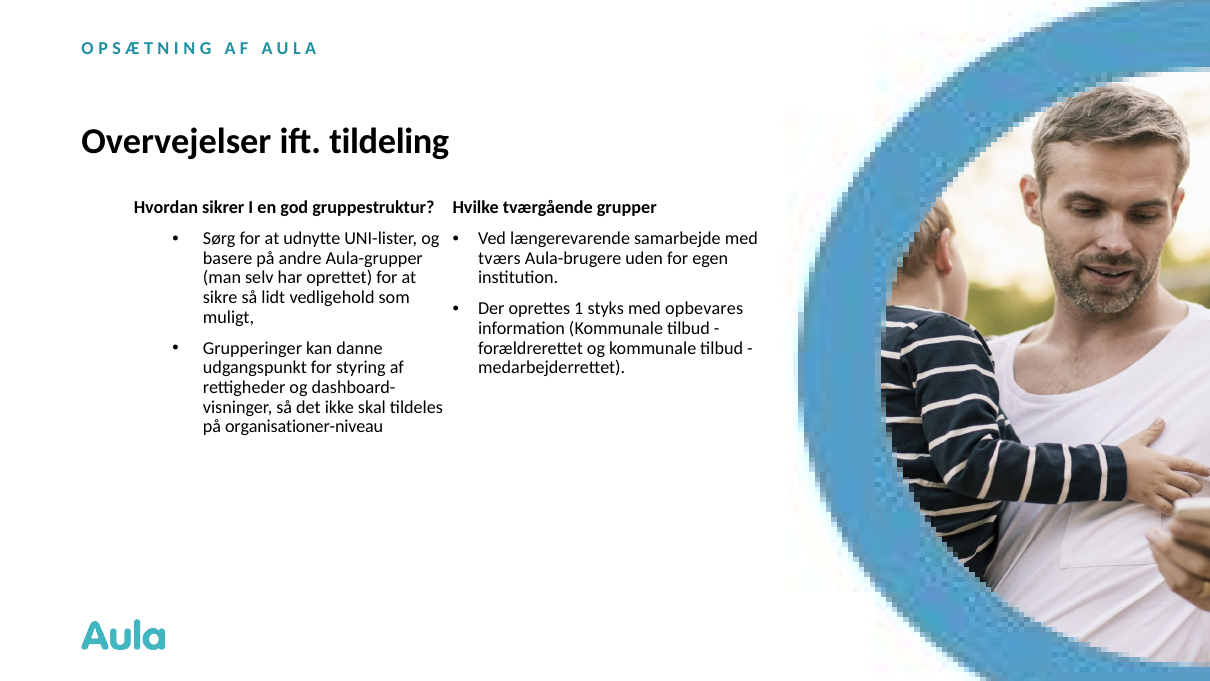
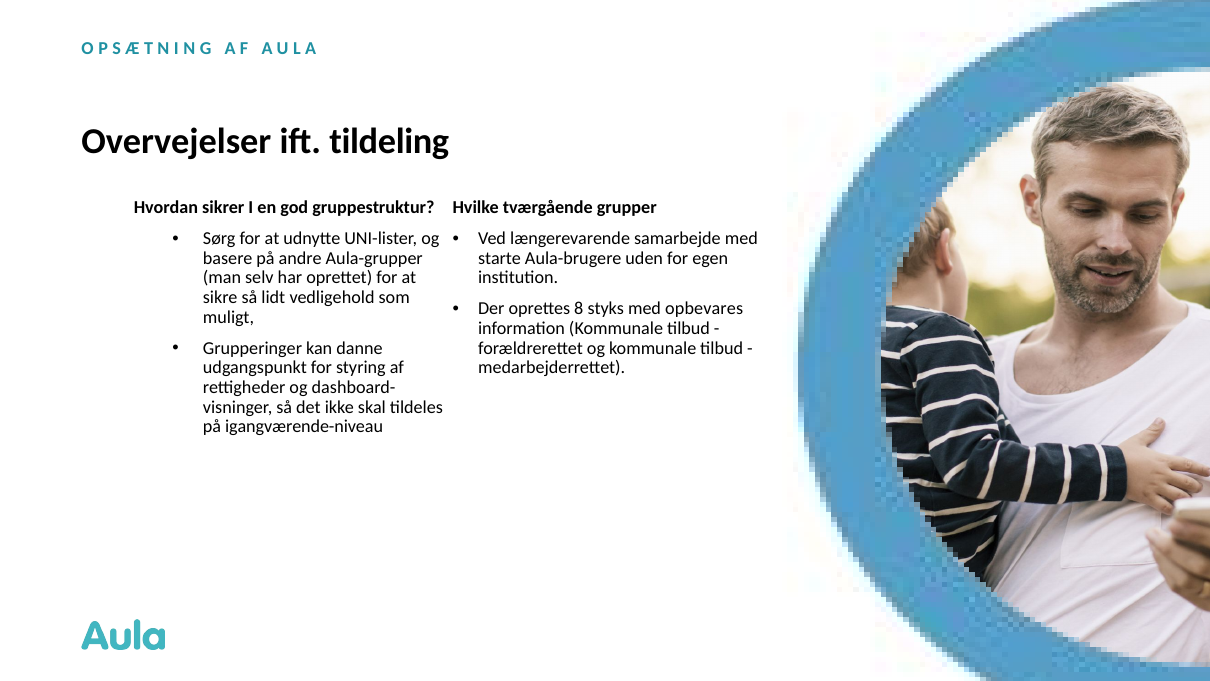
tværs: tværs -> starte
1: 1 -> 8
organisationer-niveau: organisationer-niveau -> igangværende-niveau
